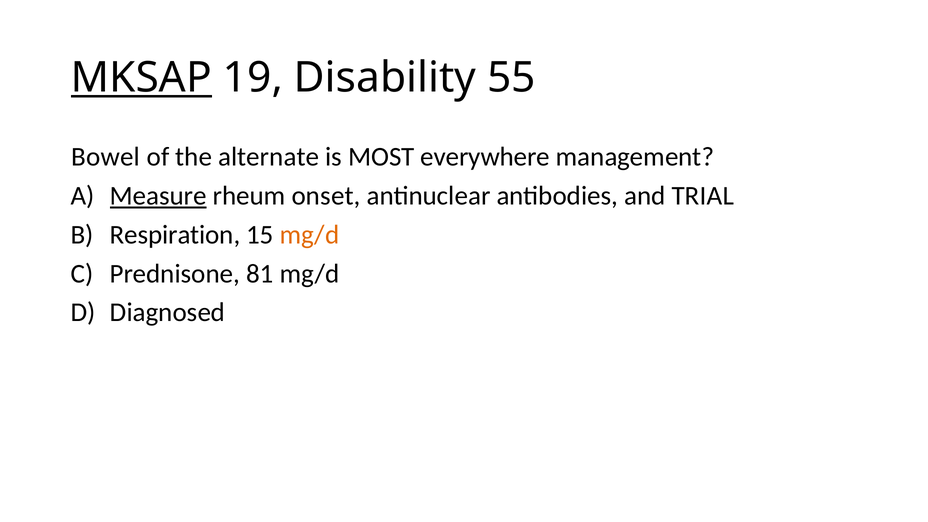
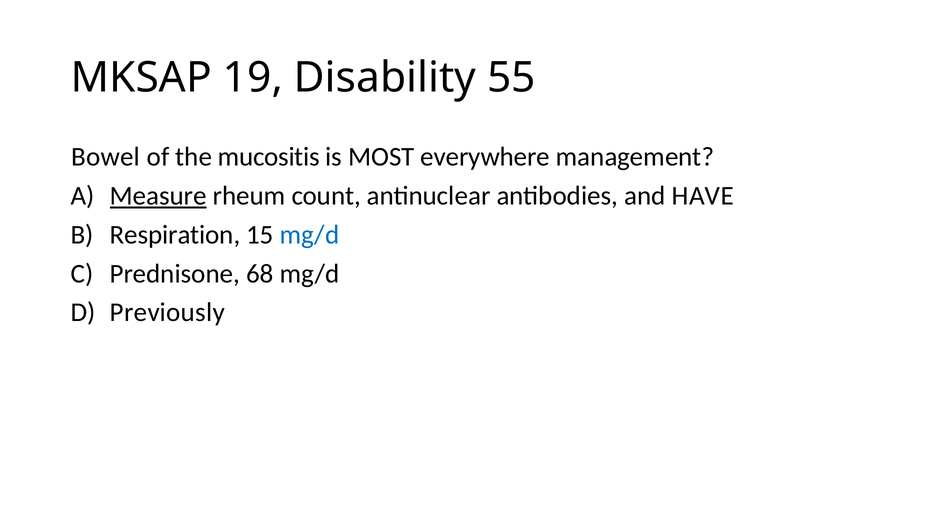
MKSAP underline: present -> none
alternate: alternate -> mucositis
onset: onset -> count
TRIAL: TRIAL -> HAVE
mg/d at (309, 235) colour: orange -> blue
81: 81 -> 68
Diagnosed: Diagnosed -> Previously
